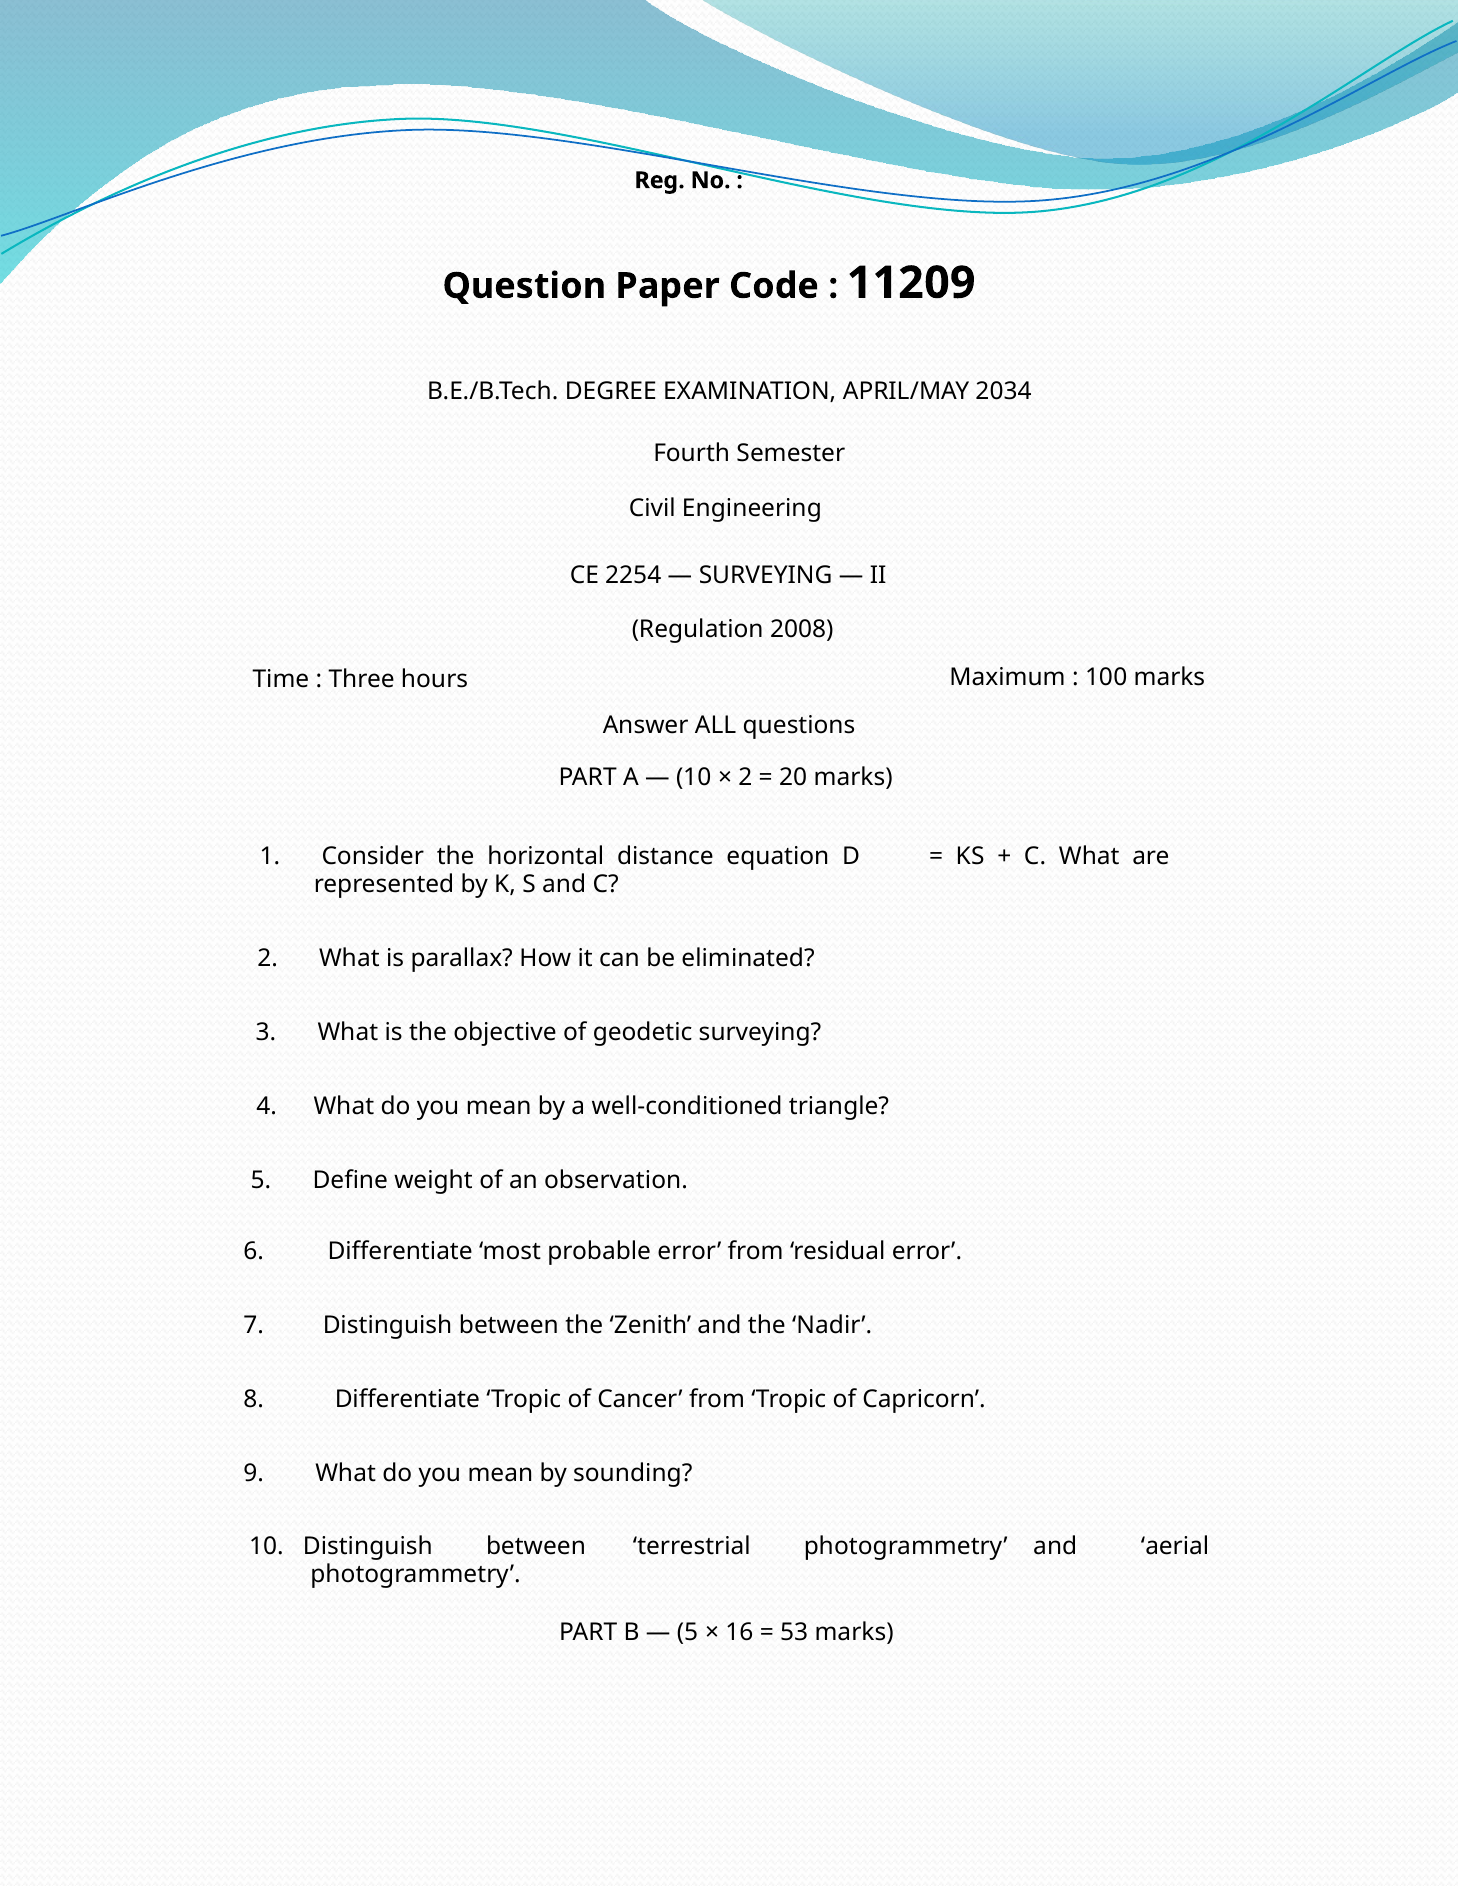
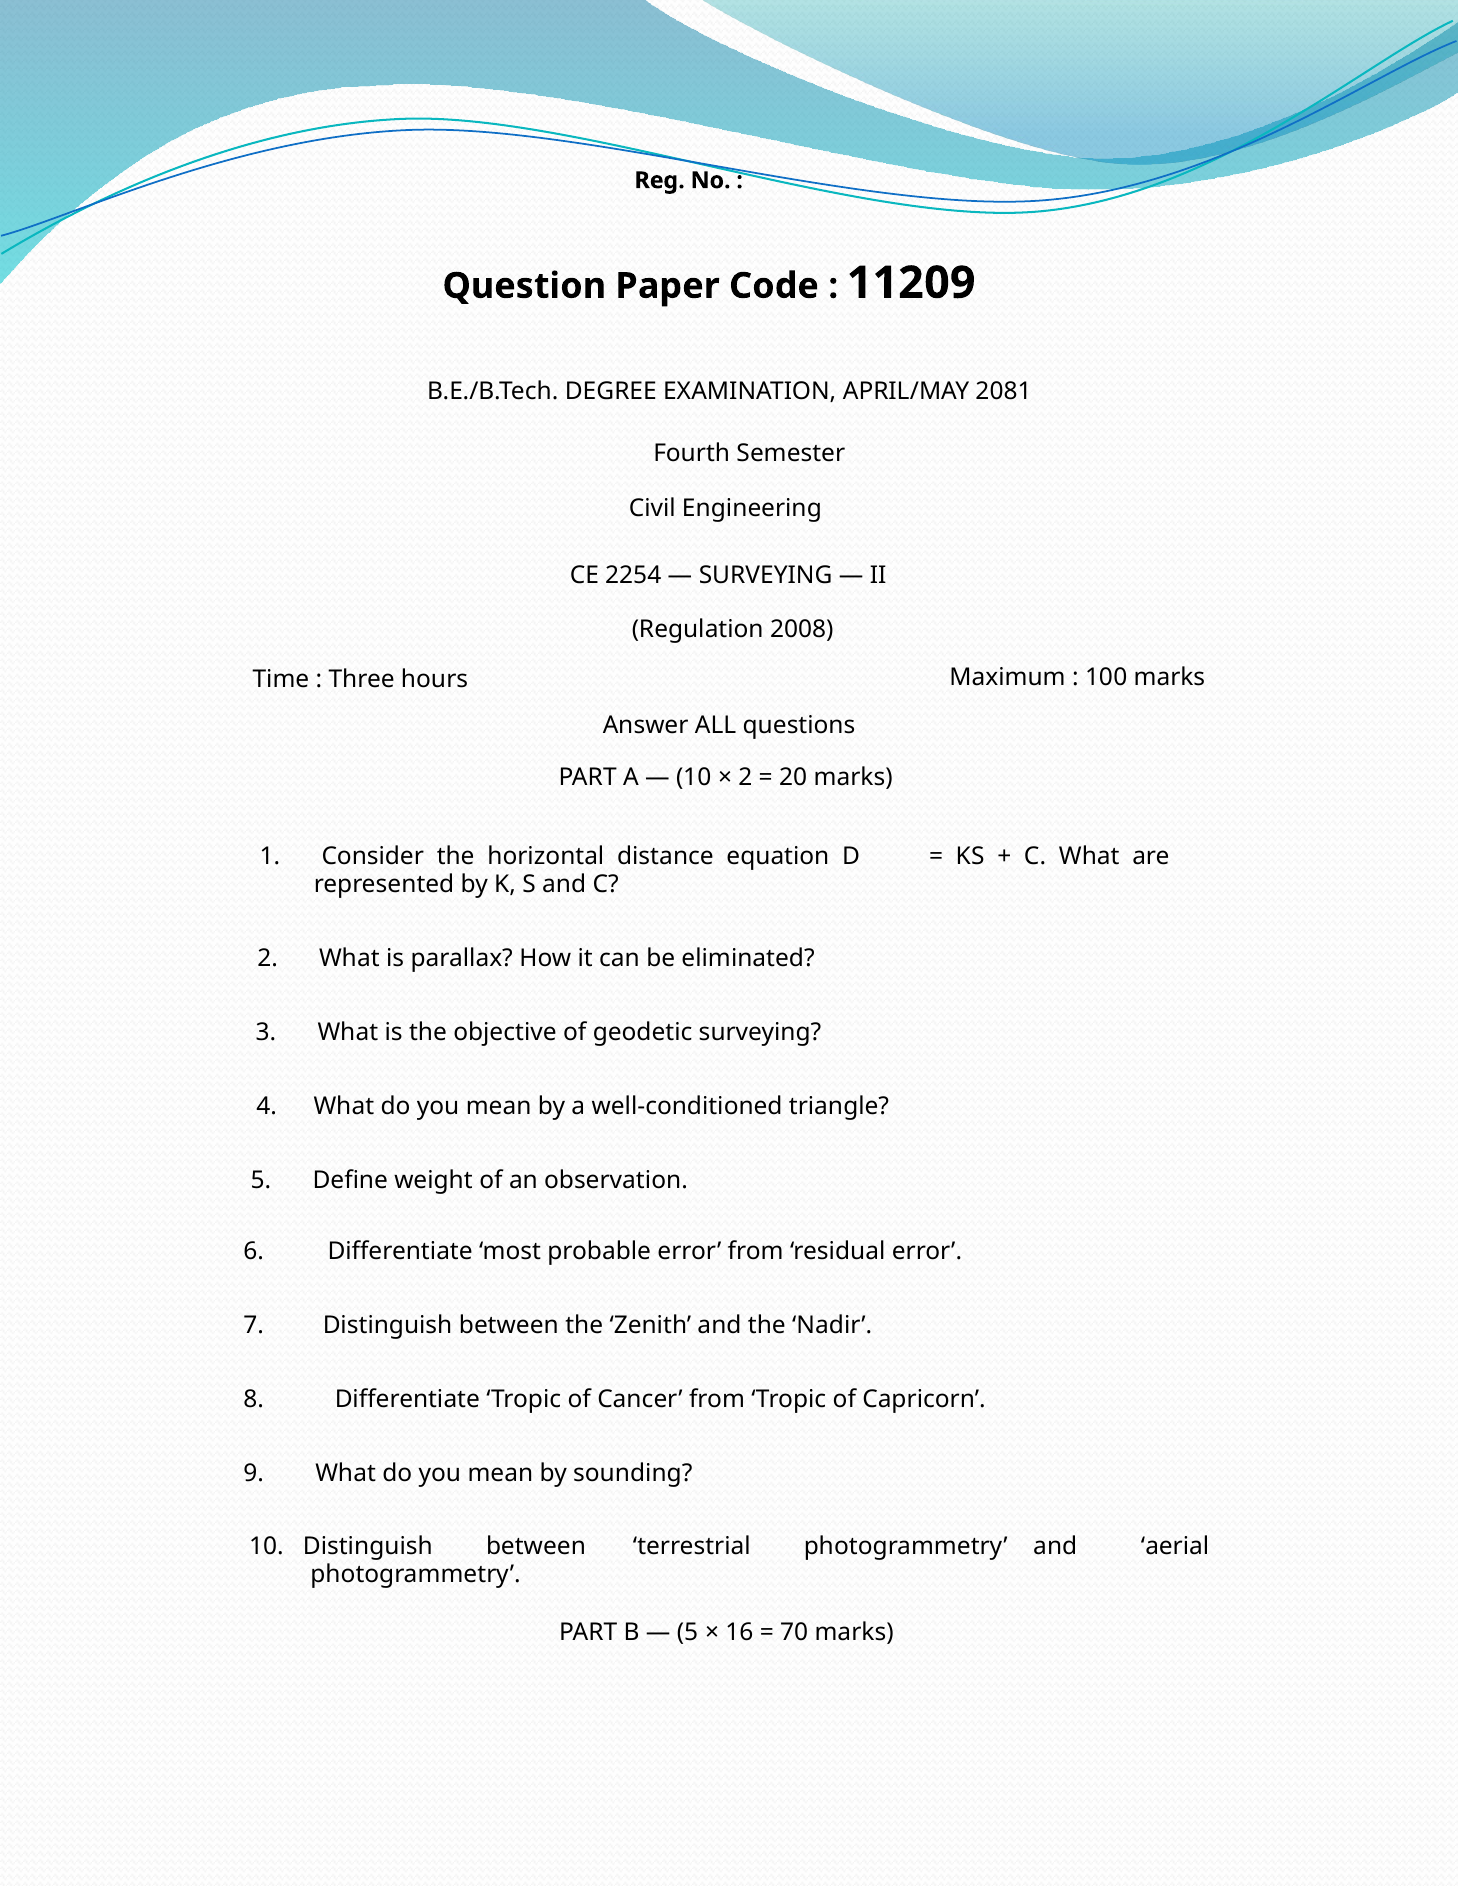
2034: 2034 -> 2081
53: 53 -> 70
